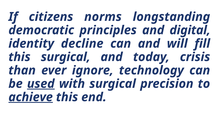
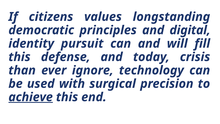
norms: norms -> values
decline: decline -> pursuit
this surgical: surgical -> defense
used underline: present -> none
